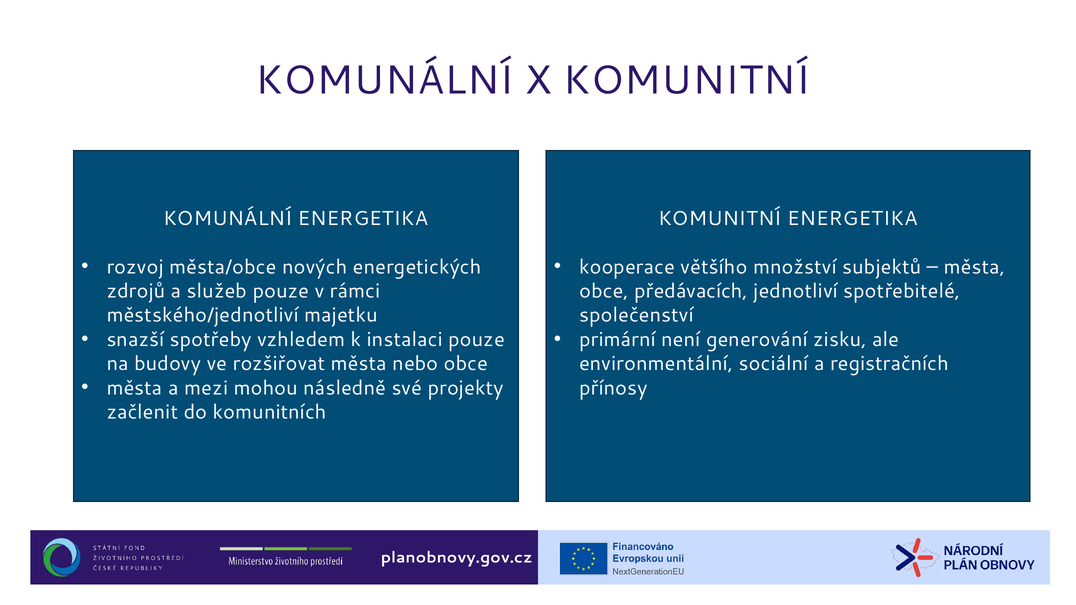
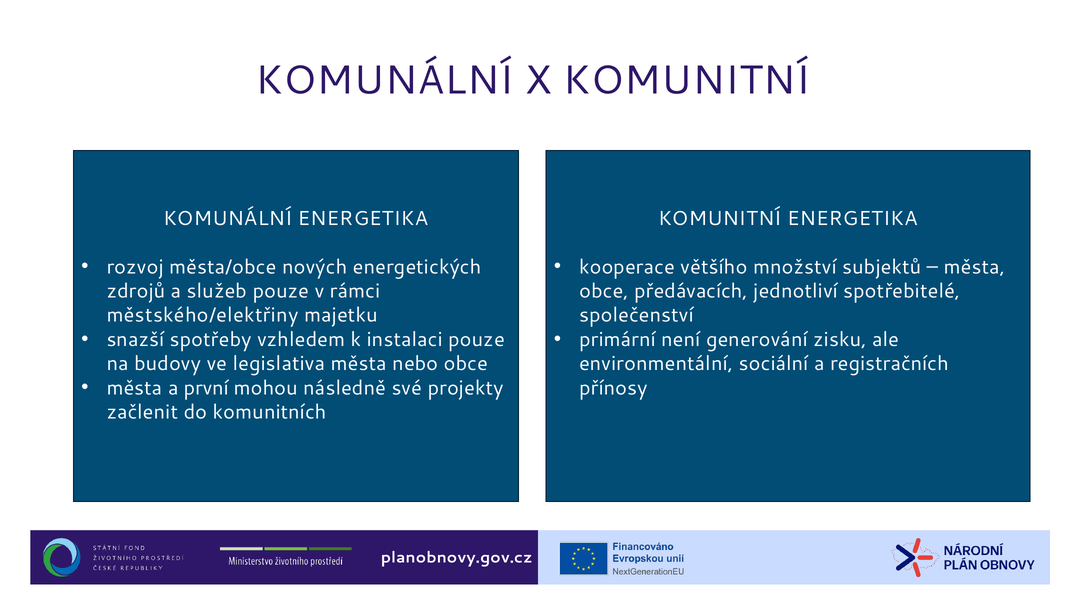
městského/jednotliví: městského/jednotliví -> městského/elektřiny
rozšiřovat: rozšiřovat -> legislativa
mezi: mezi -> první
